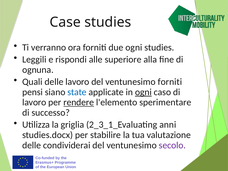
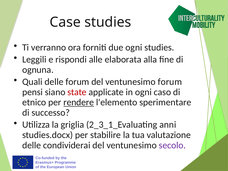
superiore: superiore -> elaborata
delle lavoro: lavoro -> forum
ventunesimo forniti: forniti -> forum
state colour: blue -> red
ogni at (143, 92) underline: present -> none
lavoro at (34, 102): lavoro -> etnico
